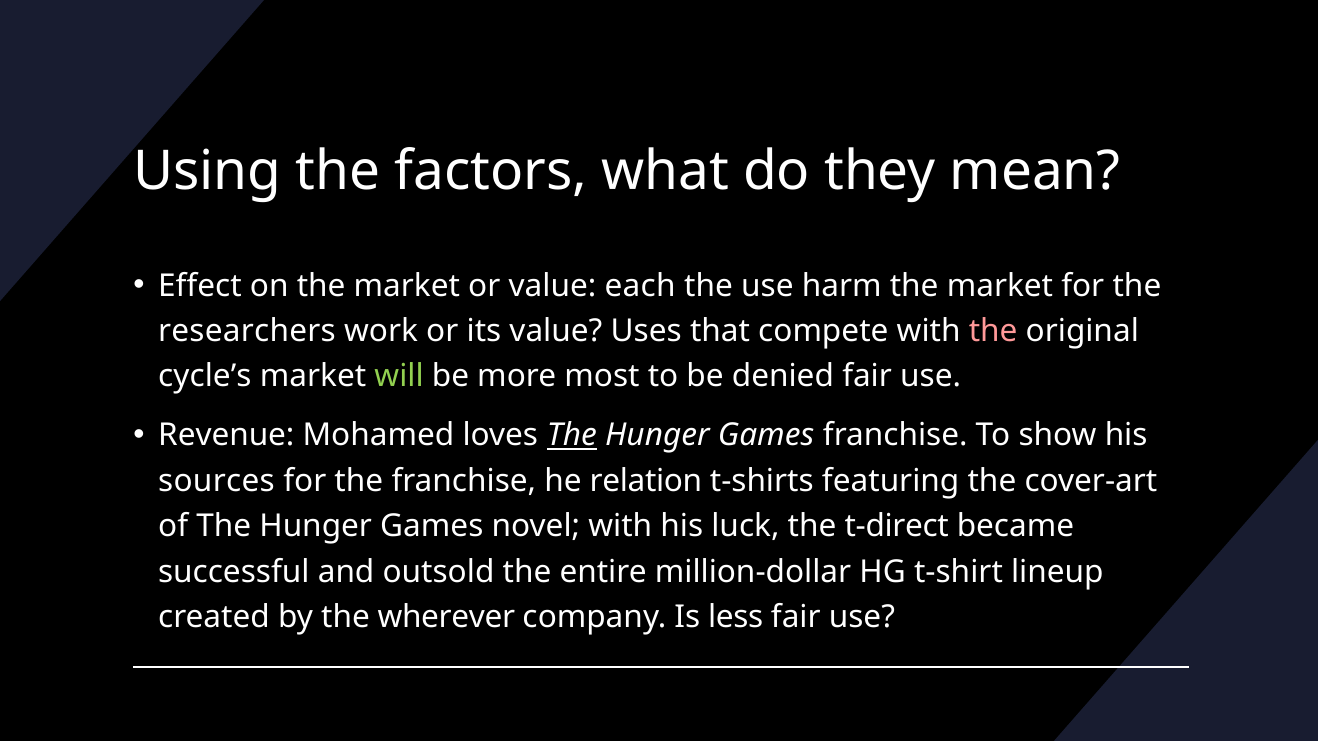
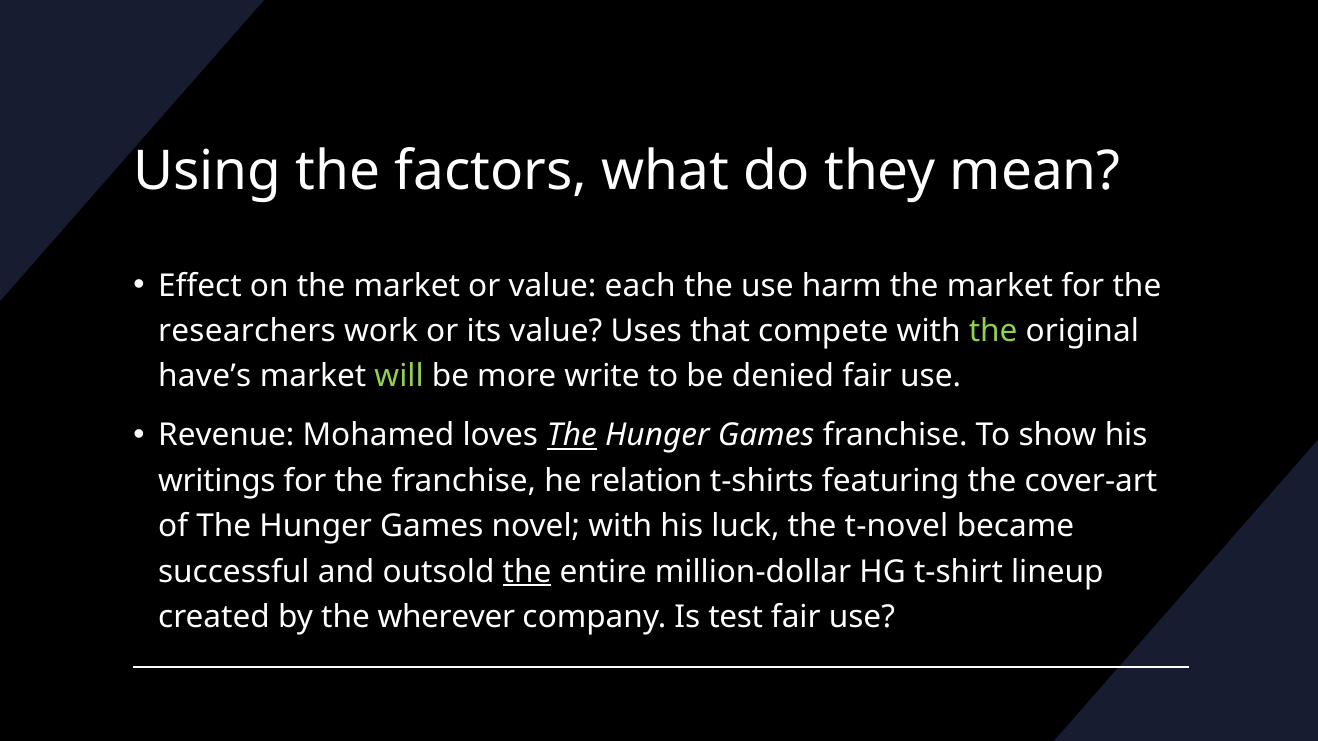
the at (993, 331) colour: pink -> light green
cycle’s: cycle’s -> have’s
most: most -> write
sources: sources -> writings
t-direct: t-direct -> t-novel
the at (527, 572) underline: none -> present
less: less -> test
